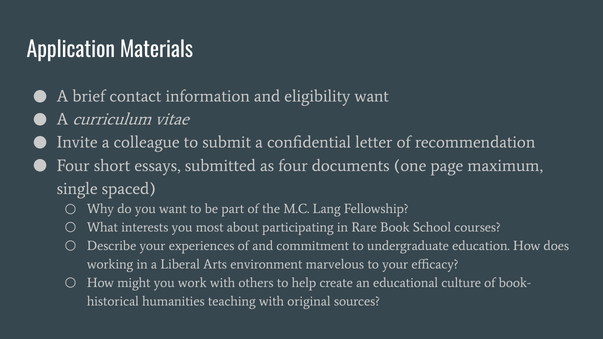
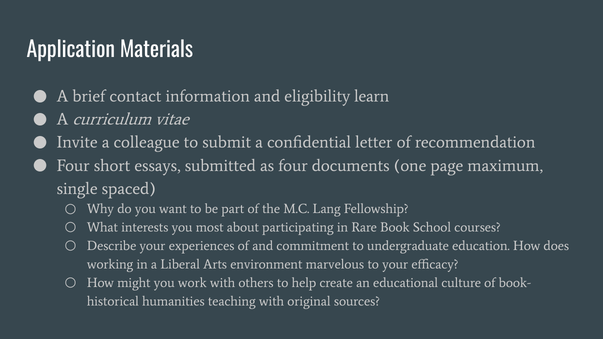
eligibility want: want -> learn
